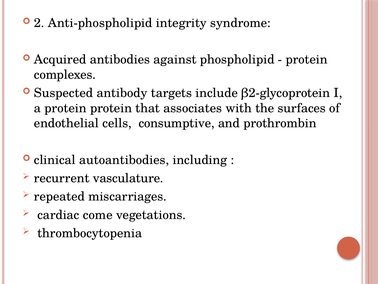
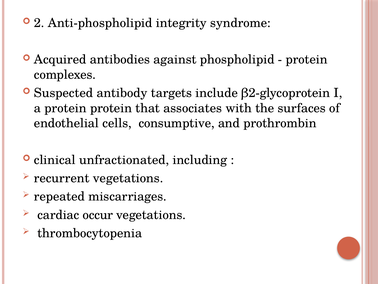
autoantibodies: autoantibodies -> unfractionated
recurrent vasculature: vasculature -> vegetations
come: come -> occur
